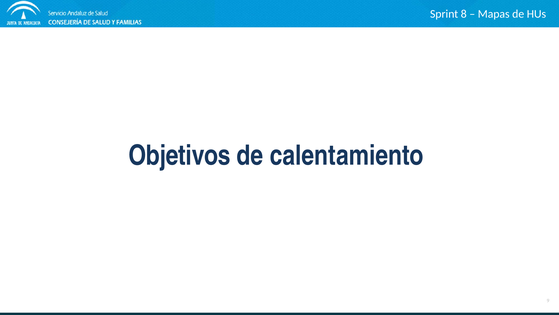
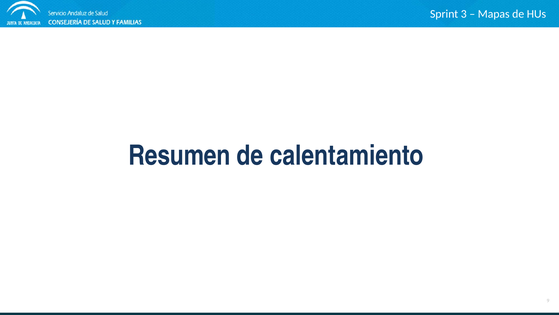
8: 8 -> 3
Objetivos: Objetivos -> Resumen
